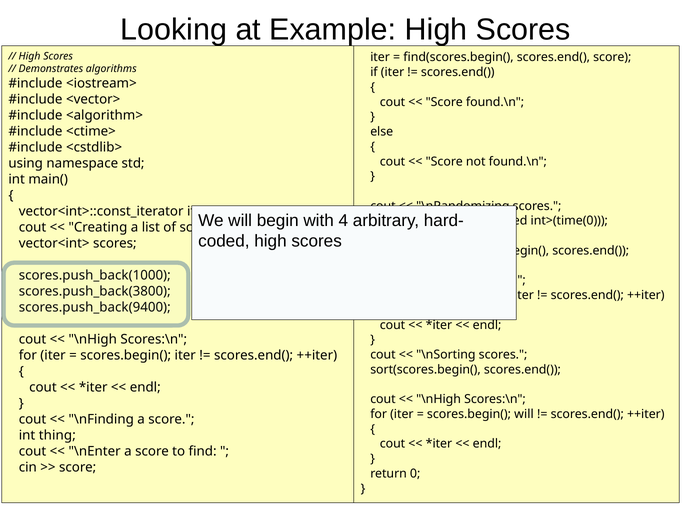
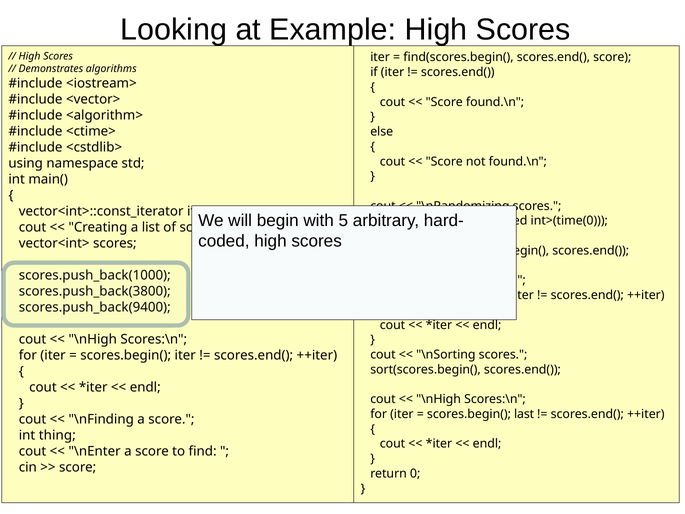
4: 4 -> 5
scores.begin( will: will -> last
